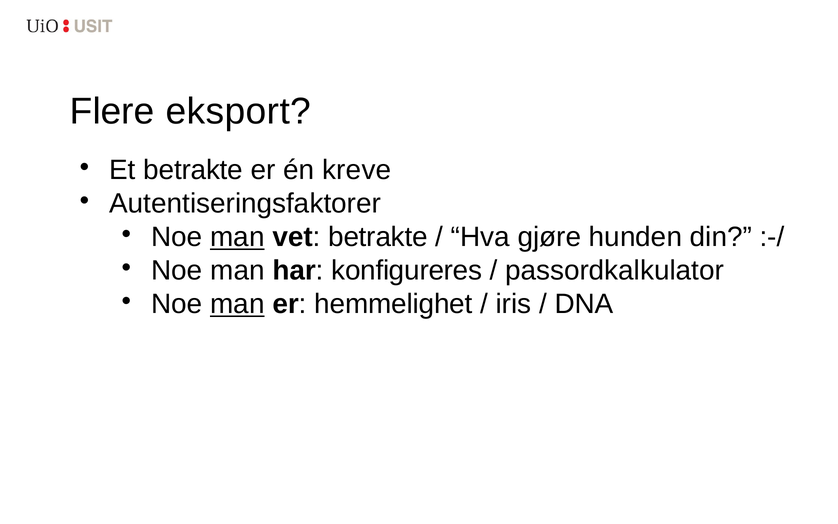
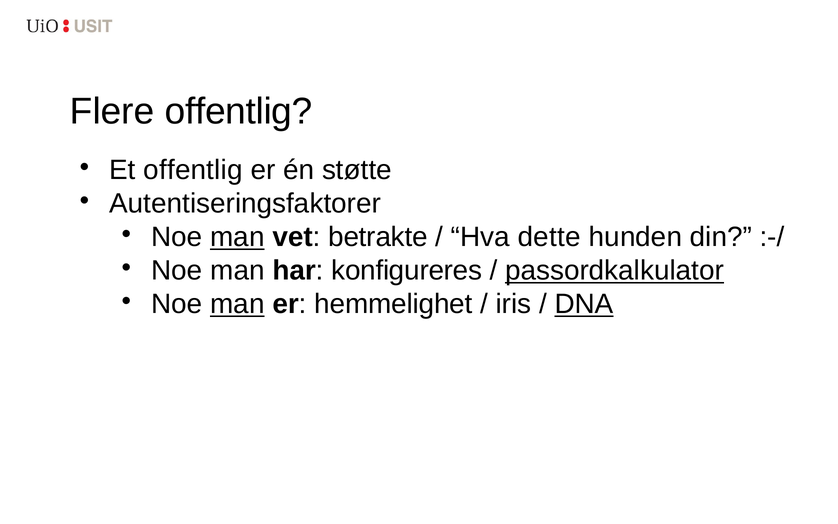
Flere eksport: eksport -> offentlig
Et betrakte: betrakte -> offentlig
kreve: kreve -> støtte
gjøre: gjøre -> dette
passordkalkulator underline: none -> present
DNA underline: none -> present
